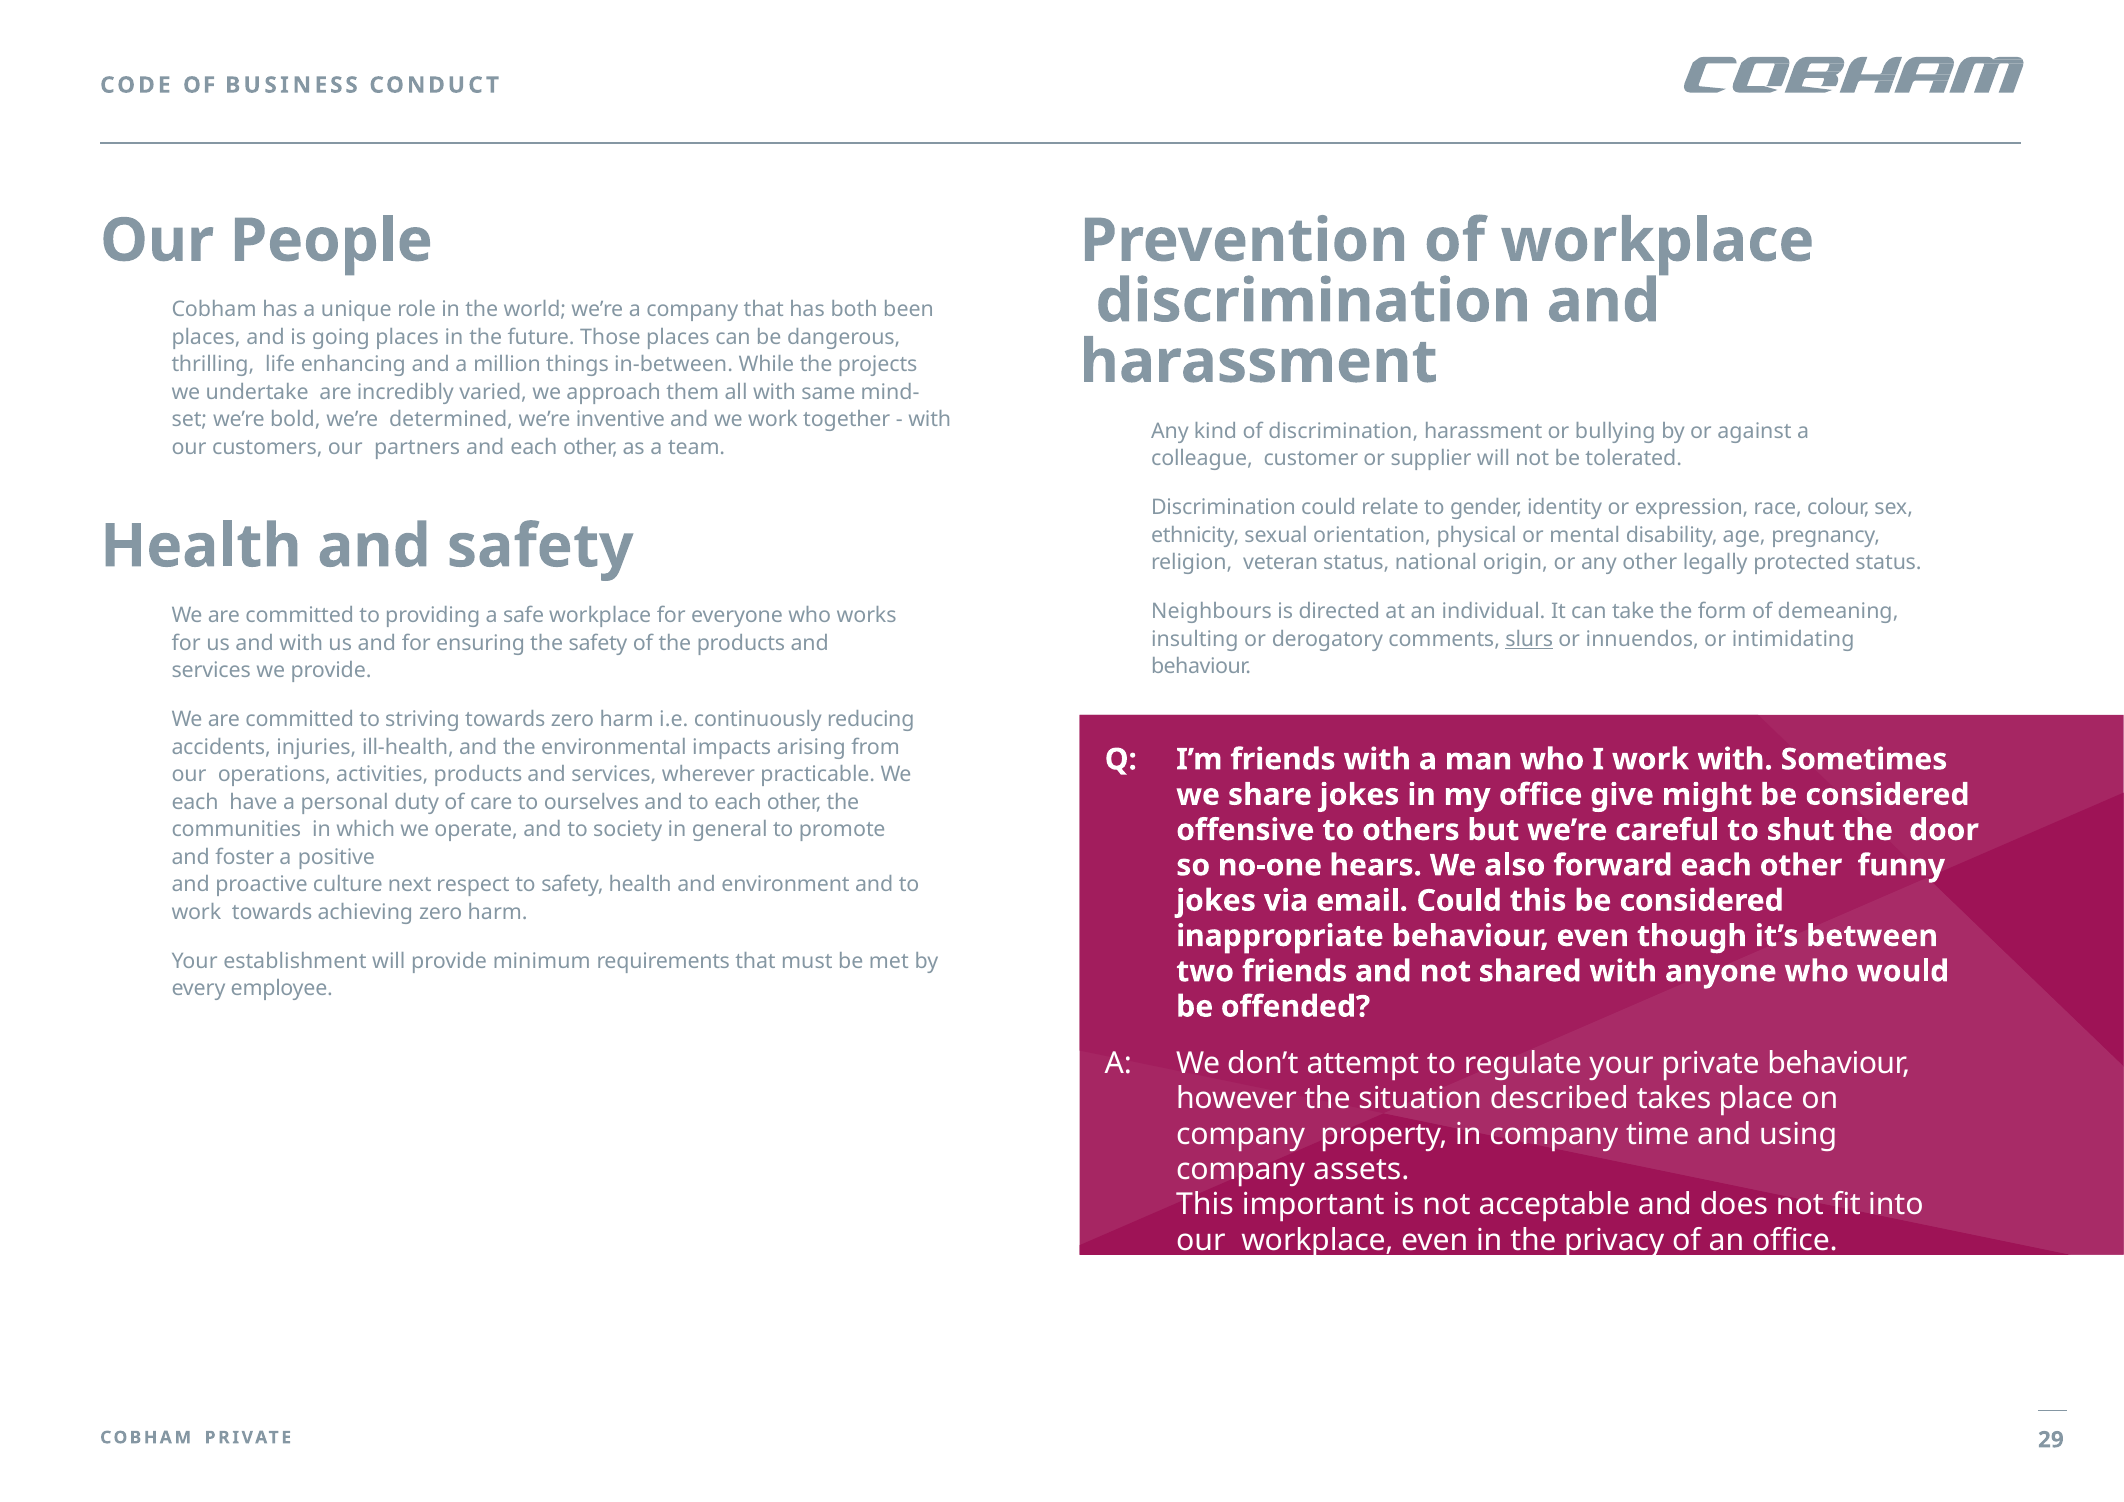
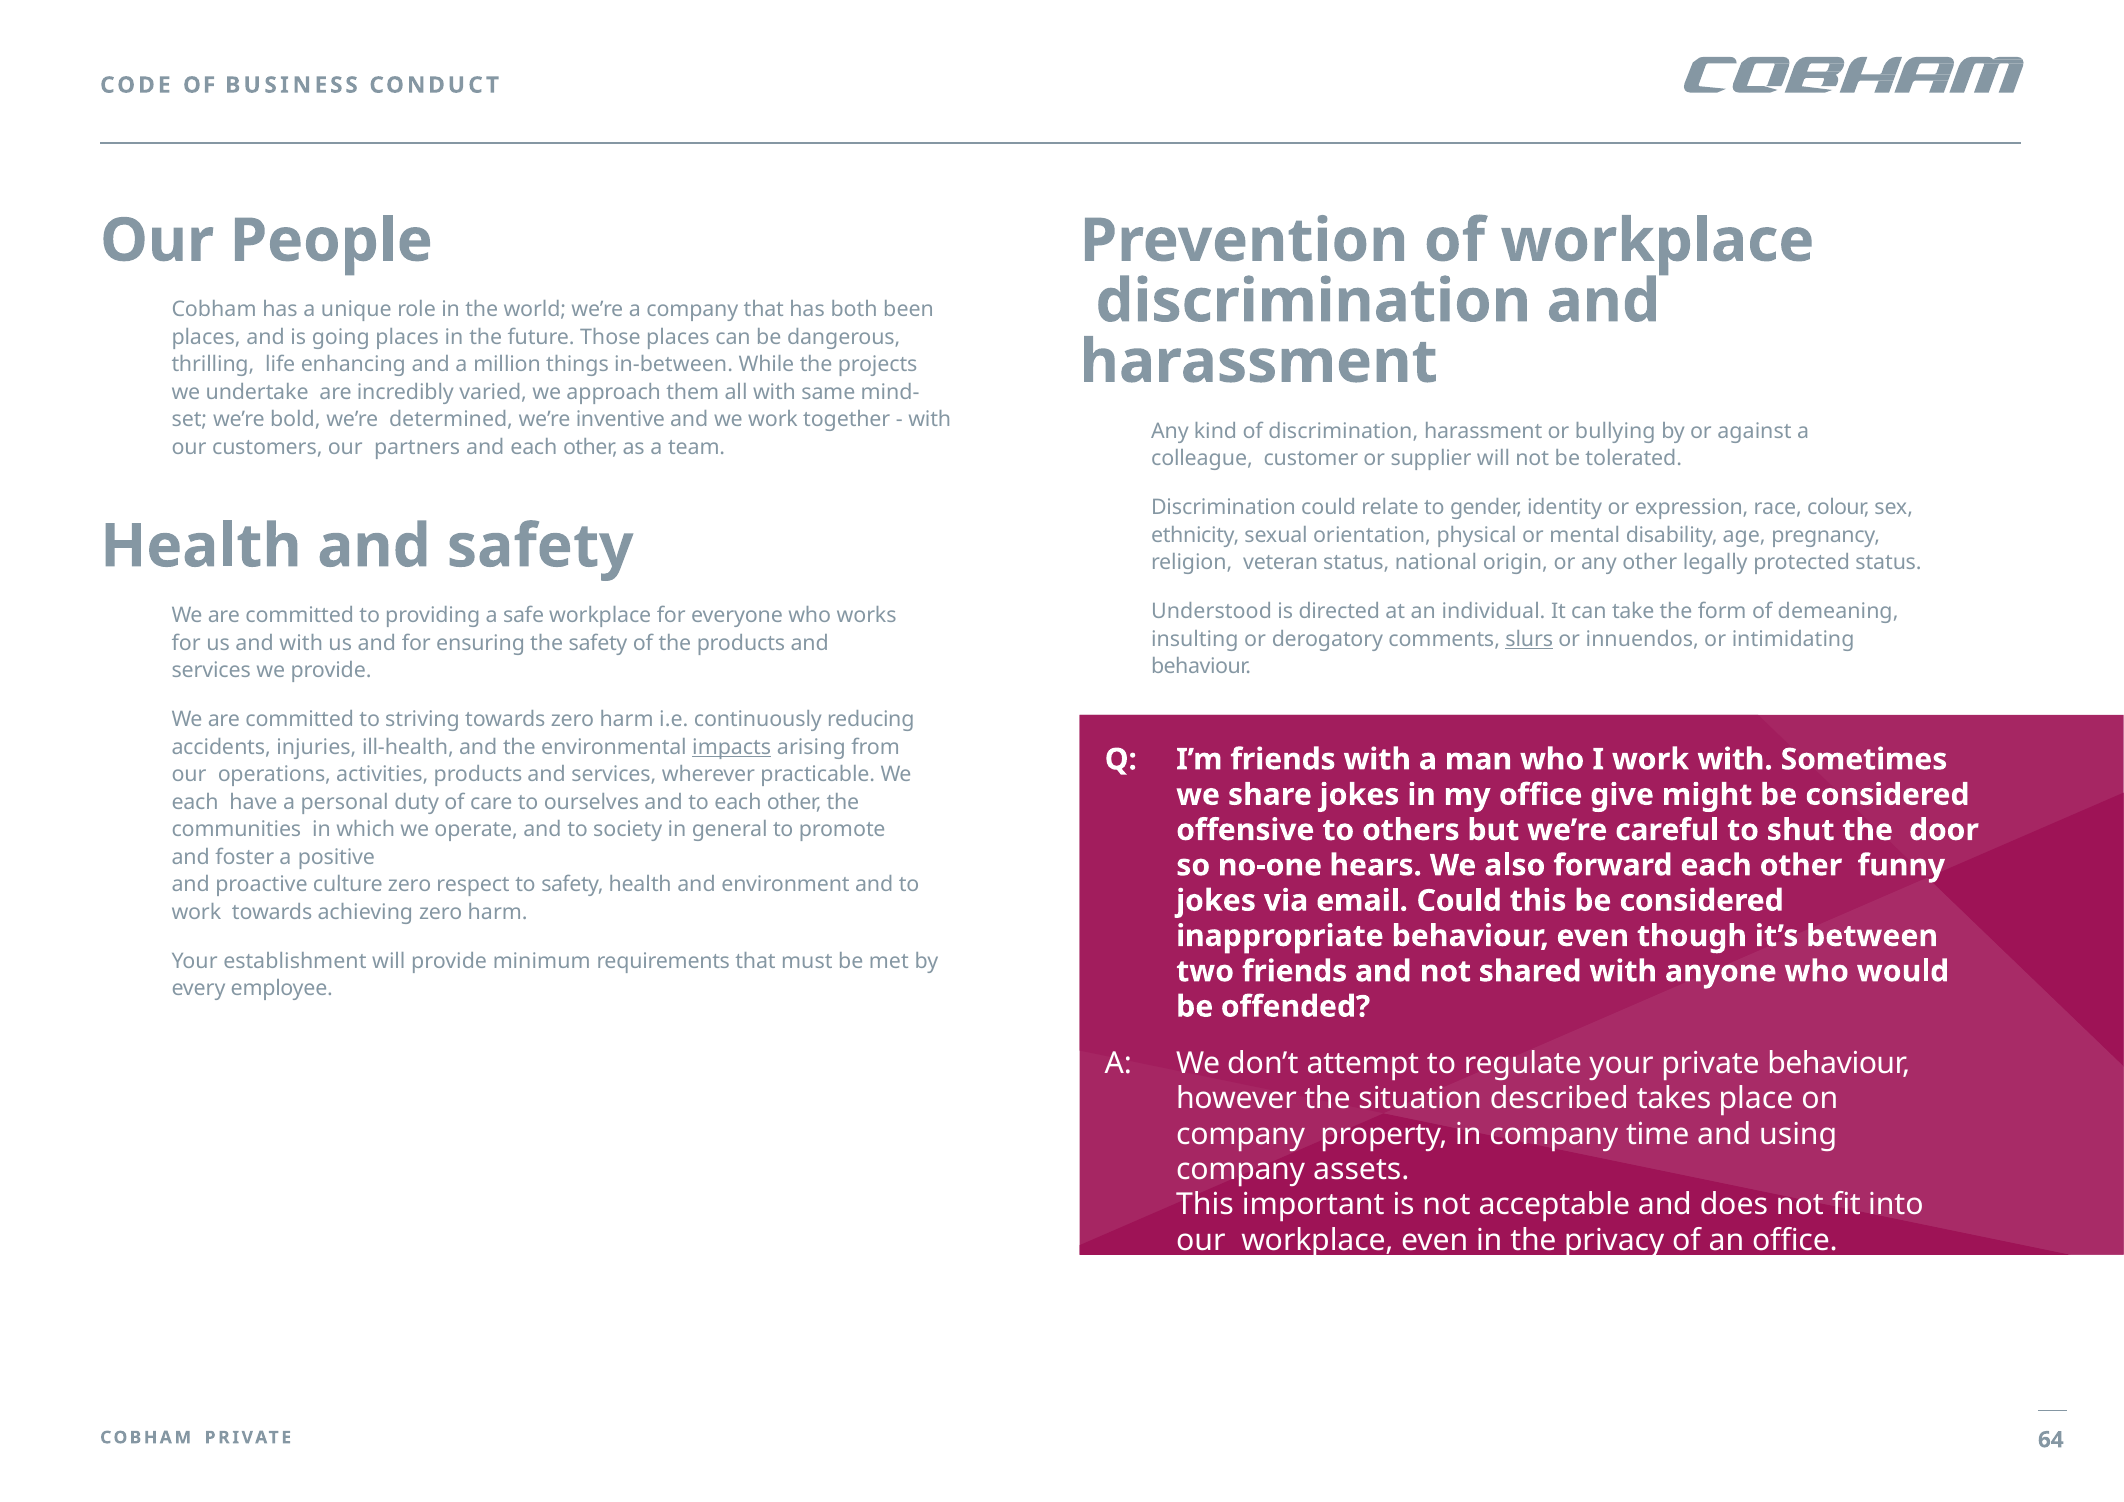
Neighbours: Neighbours -> Understood
impacts underline: none -> present
culture next: next -> zero
29: 29 -> 64
